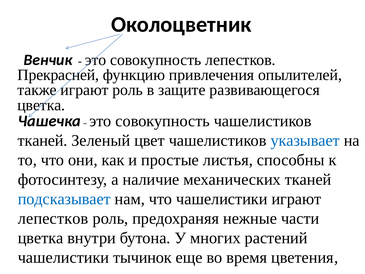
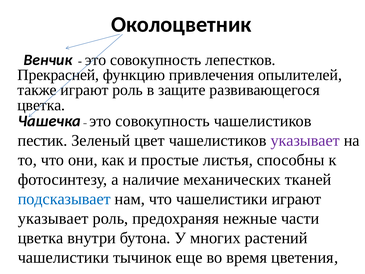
тканей at (43, 140): тканей -> пестик
указывает at (305, 140) colour: blue -> purple
лепестков at (53, 218): лепестков -> указывает
